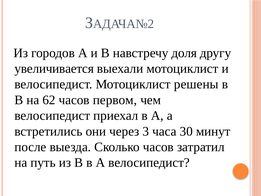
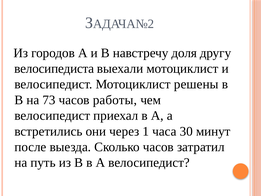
увеличивается: увеличивается -> велосипедиста
62: 62 -> 73
первом: первом -> работы
3: 3 -> 1
